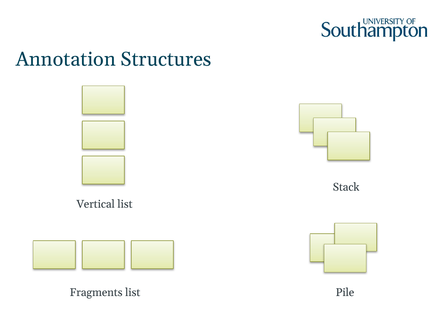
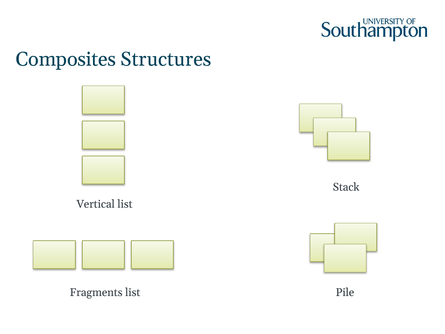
Annotation: Annotation -> Composites
